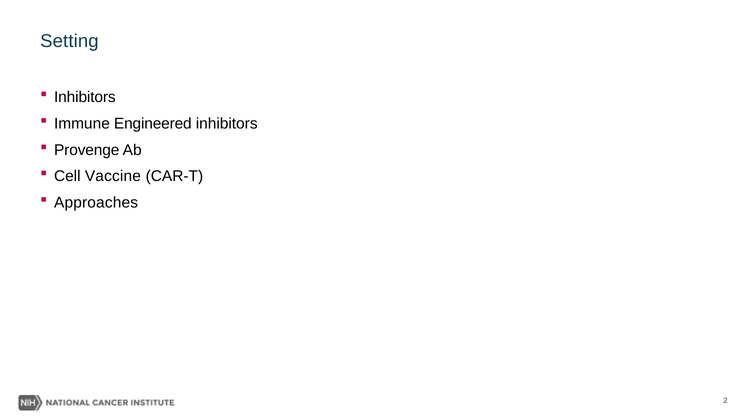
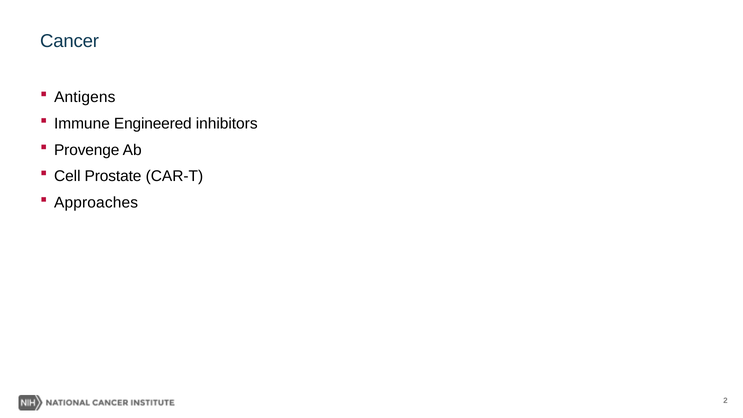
Setting: Setting -> Cancer
Inhibitors at (85, 97): Inhibitors -> Antigens
Vaccine: Vaccine -> Prostate
